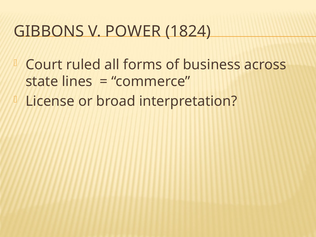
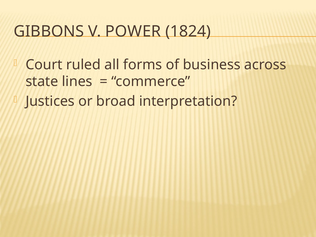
License: License -> Justices
